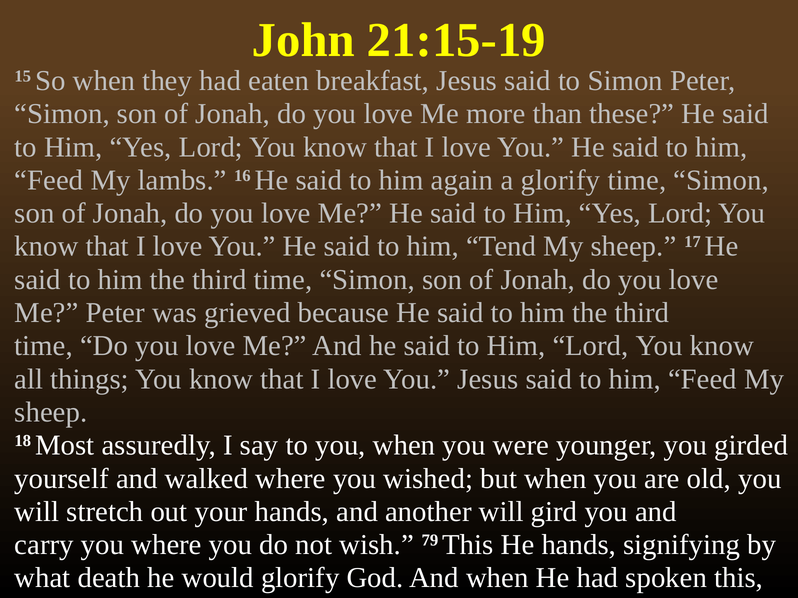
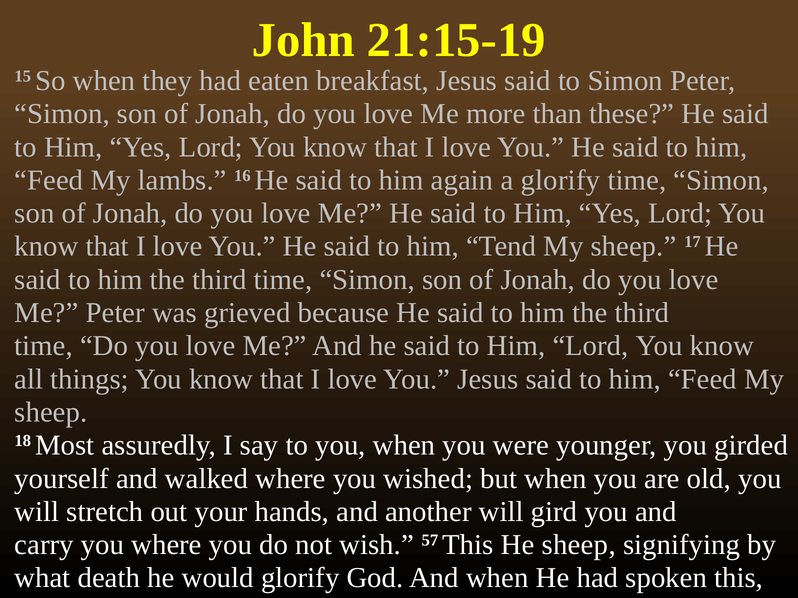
79: 79 -> 57
He hands: hands -> sheep
